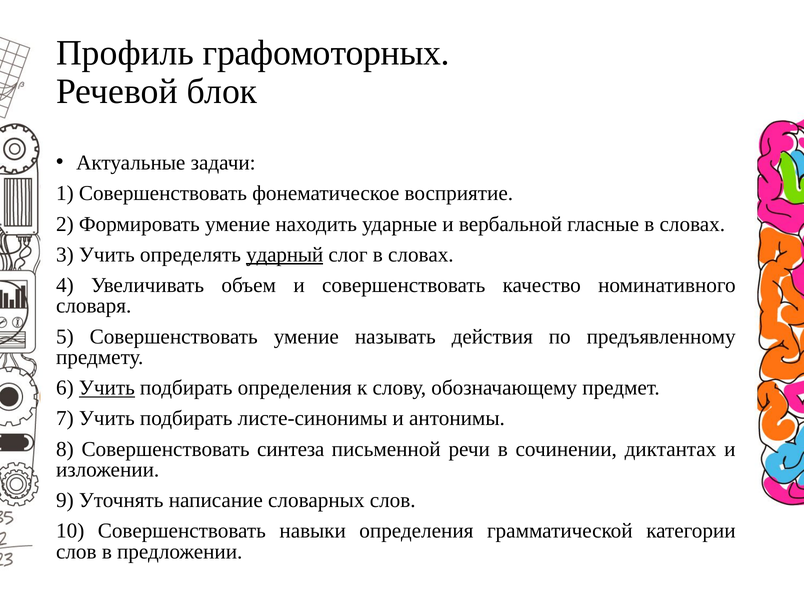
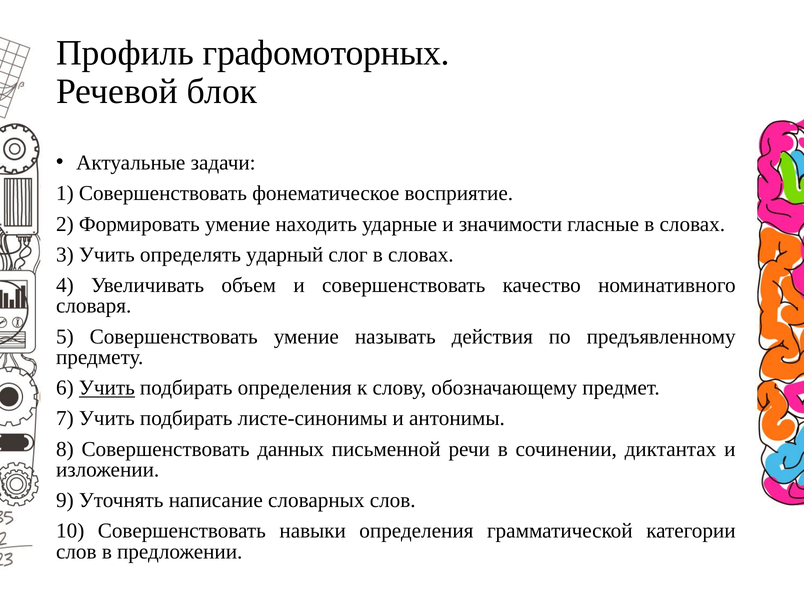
вербальной: вербальной -> значимости
ударный underline: present -> none
синтеза: синтеза -> данных
